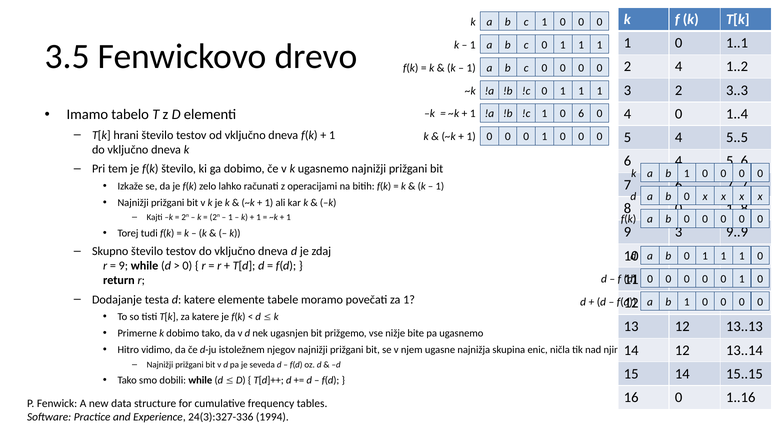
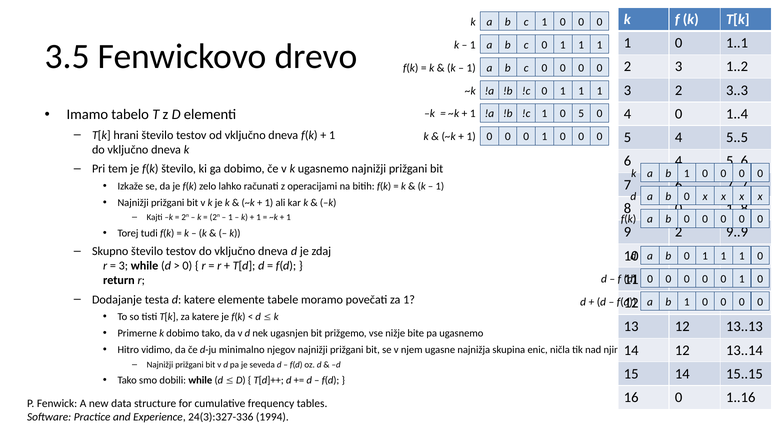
2 4: 4 -> 3
0 6: 6 -> 5
9 3: 3 -> 2
9 at (123, 266): 9 -> 3
istoležnem: istoležnem -> minimalno
